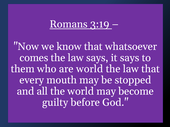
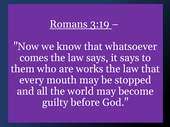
are world: world -> works
